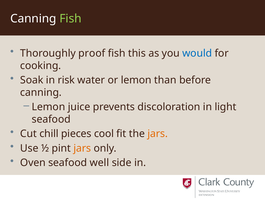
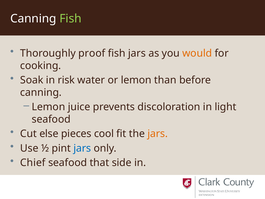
fish this: this -> jars
would colour: blue -> orange
chill: chill -> else
jars at (82, 148) colour: orange -> blue
Oven: Oven -> Chief
well: well -> that
